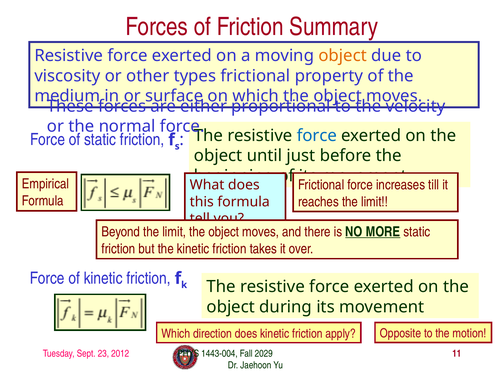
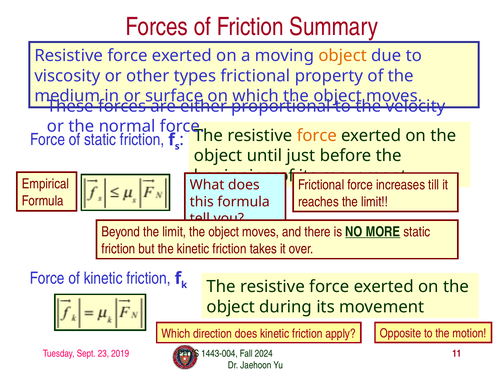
force at (317, 136) colour: blue -> orange
2012: 2012 -> 2019
2029: 2029 -> 2024
